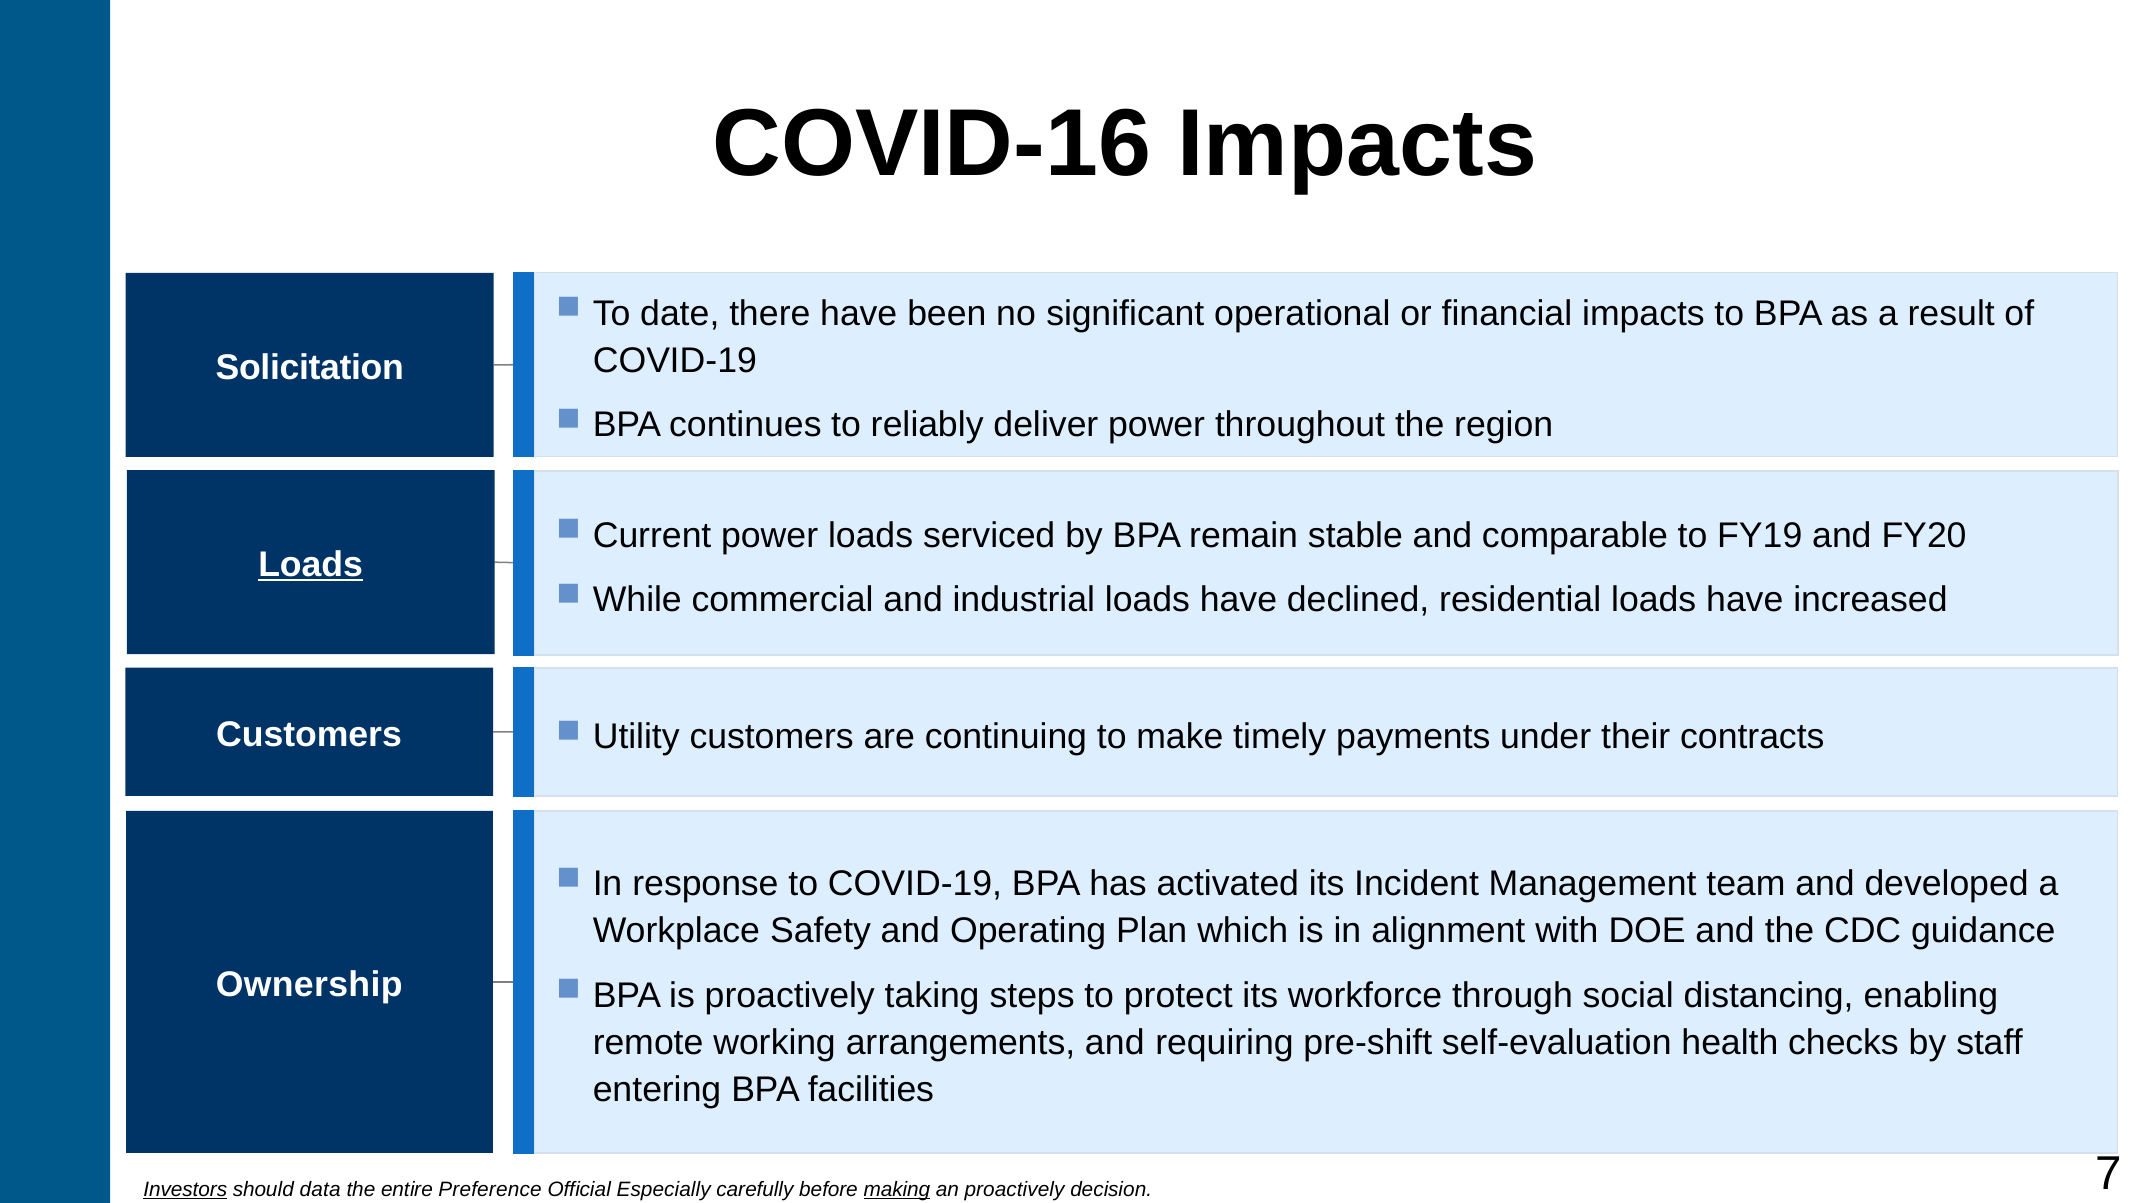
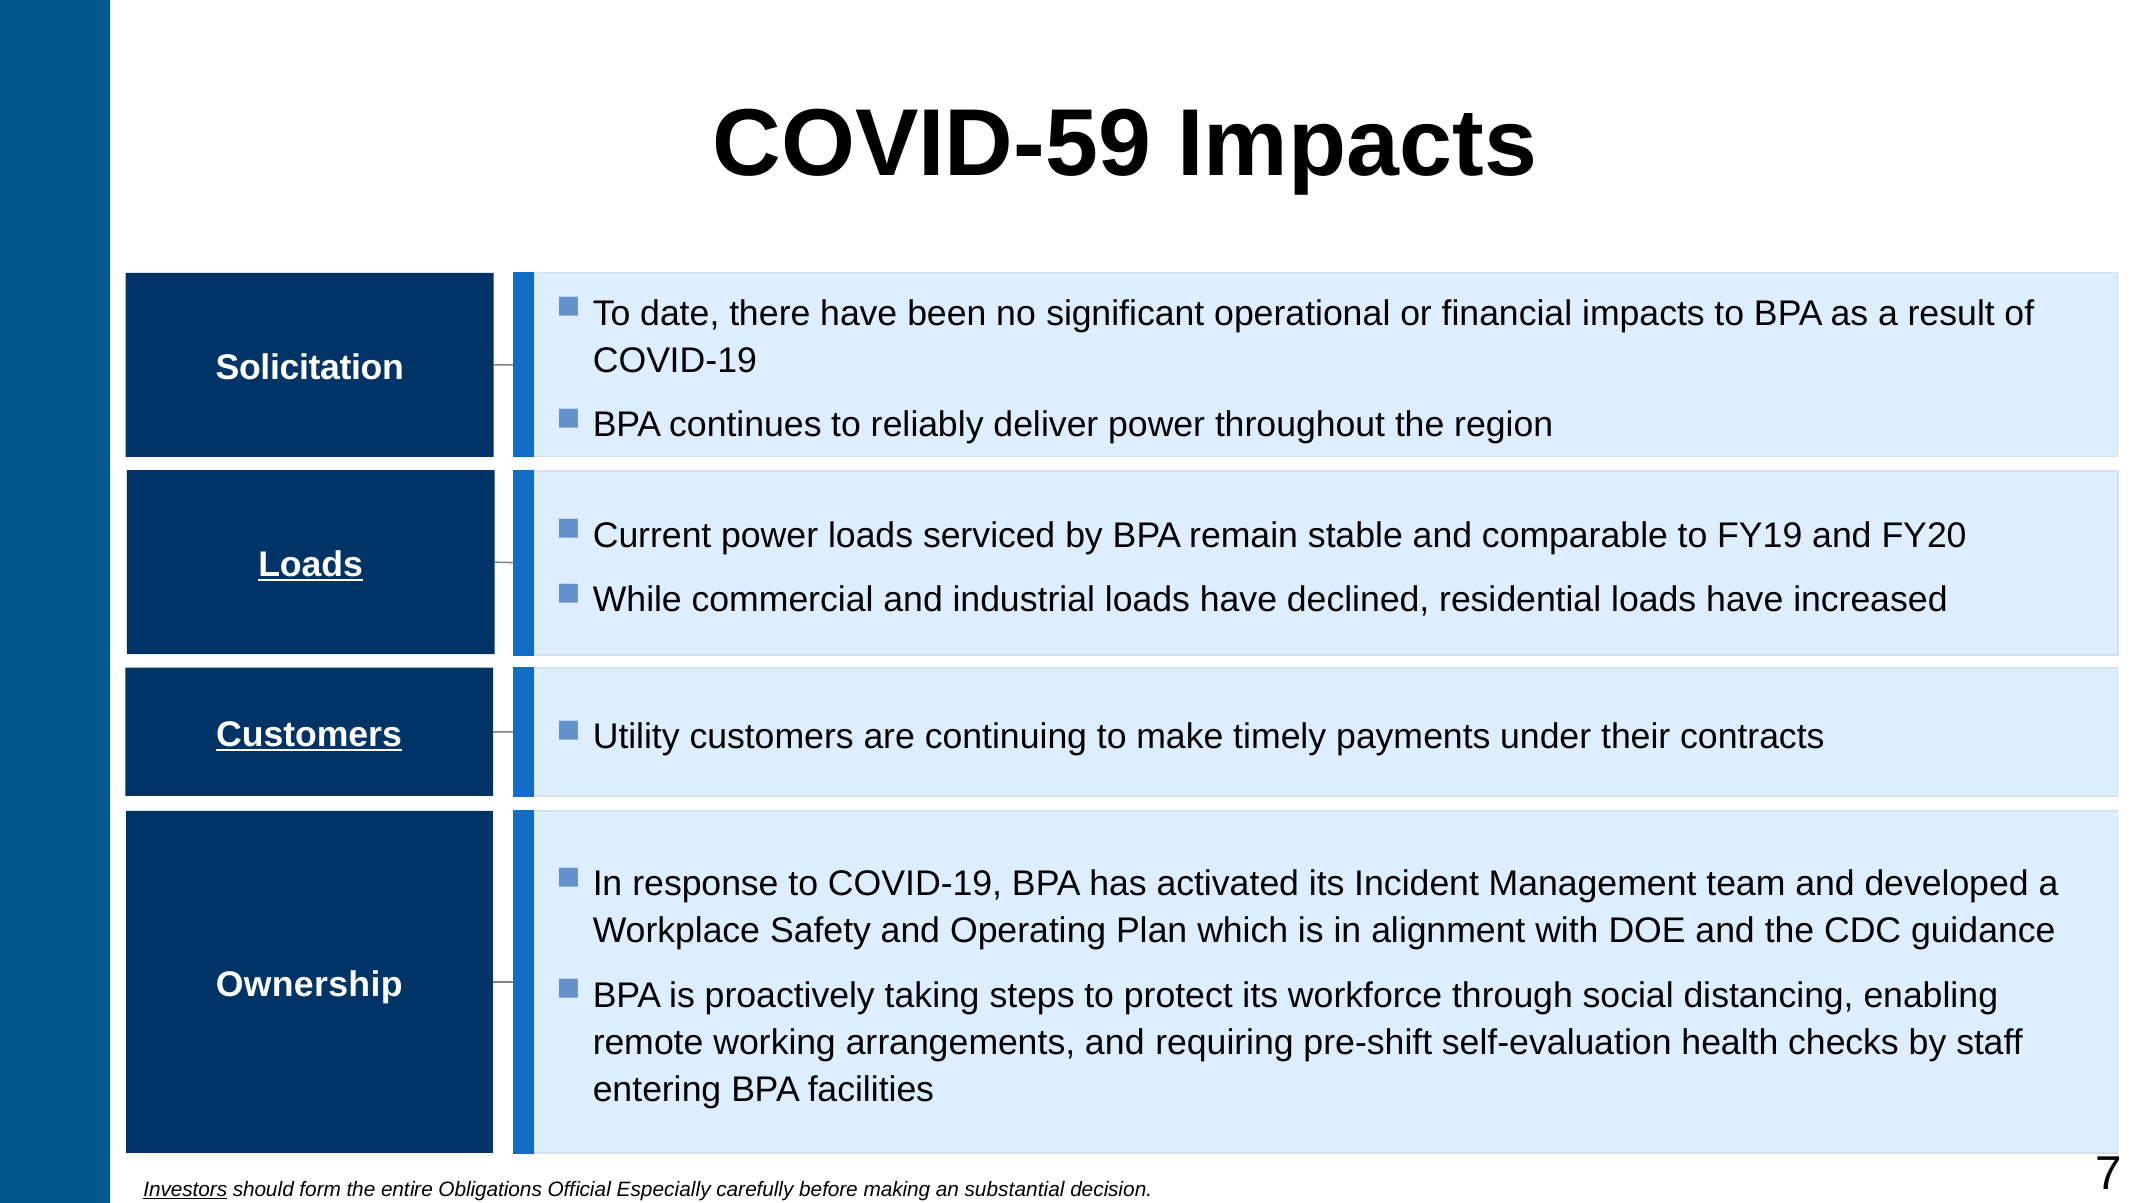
COVID-16: COVID-16 -> COVID-59
Customers at (309, 734) underline: none -> present
data: data -> form
Preference: Preference -> Obligations
making underline: present -> none
an proactively: proactively -> substantial
